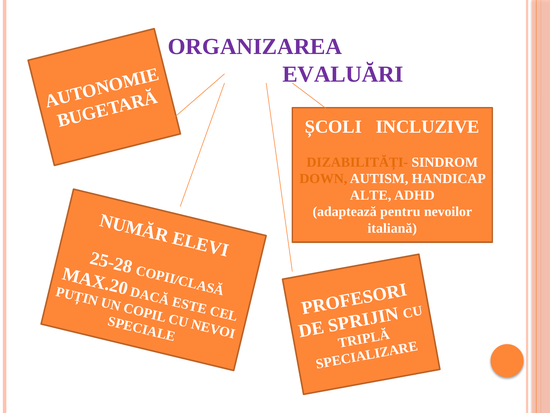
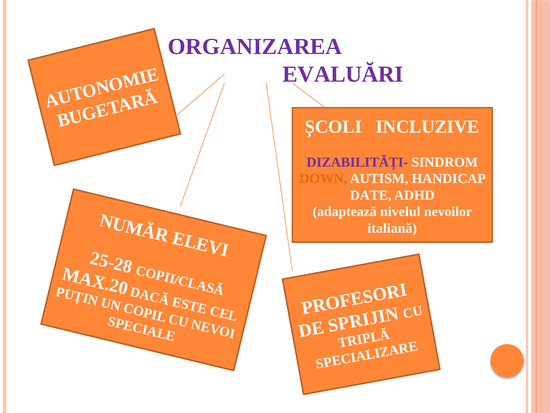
DIZABILITĂȚI- colour: orange -> purple
ALTE: ALTE -> DATE
pentru: pentru -> nivelul
